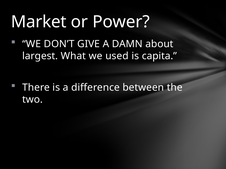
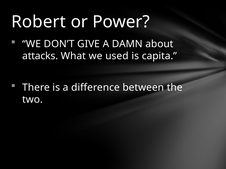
Market: Market -> Robert
largest: largest -> attacks
